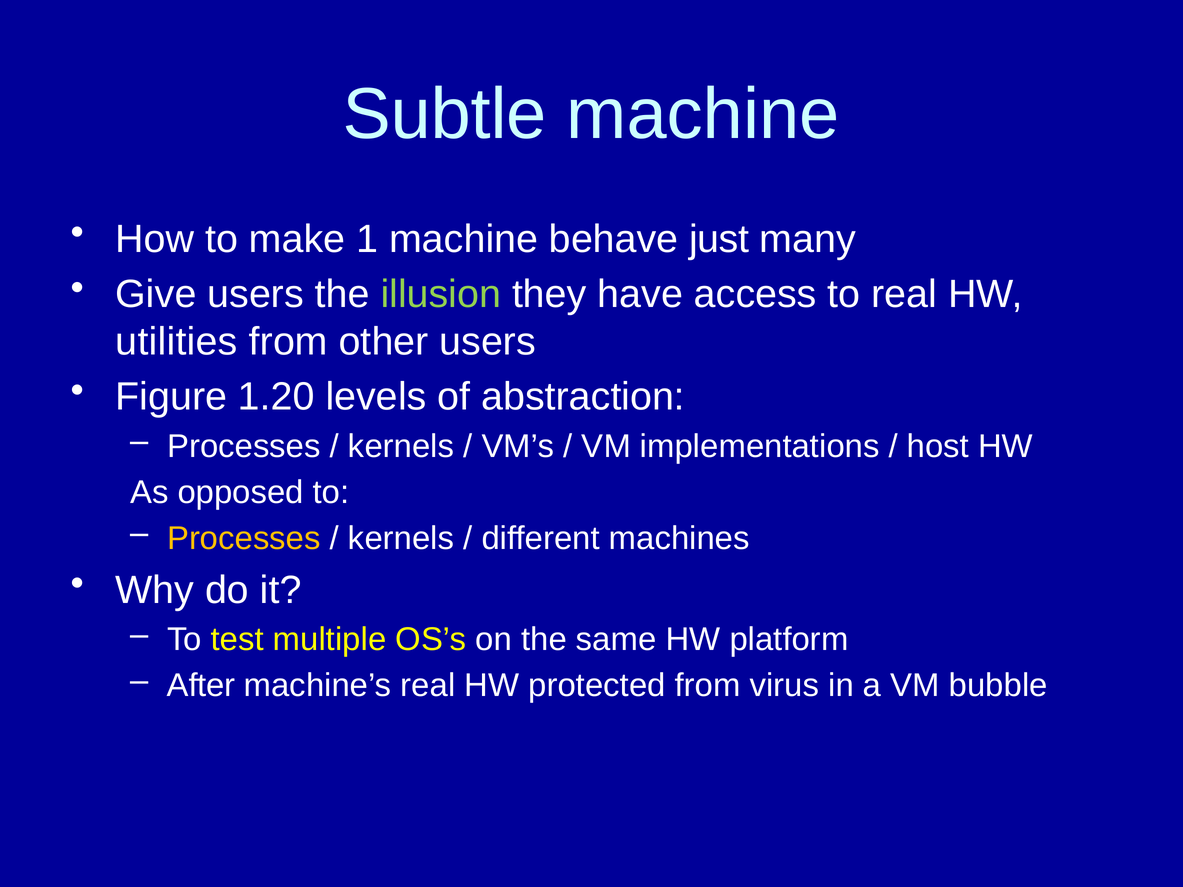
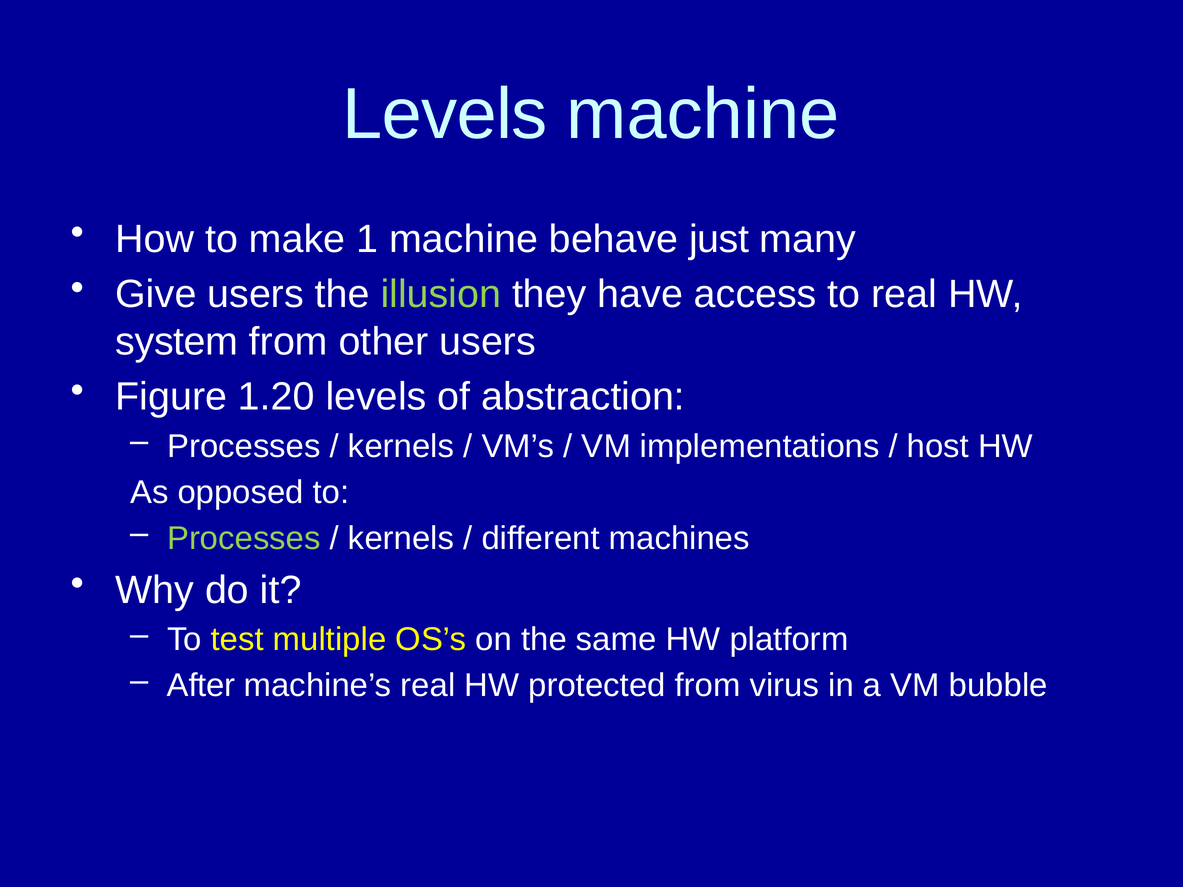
Subtle at (445, 115): Subtle -> Levels
utilities: utilities -> system
Processes at (244, 539) colour: yellow -> light green
